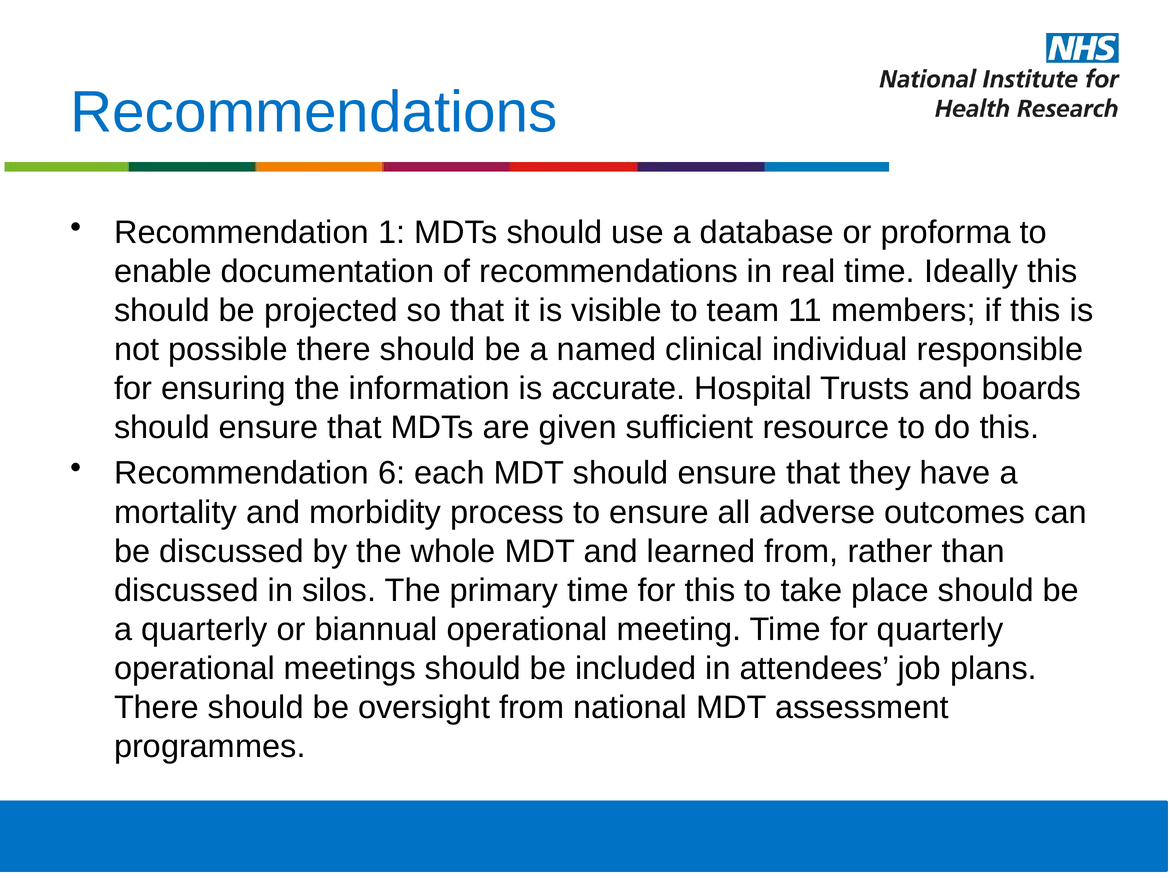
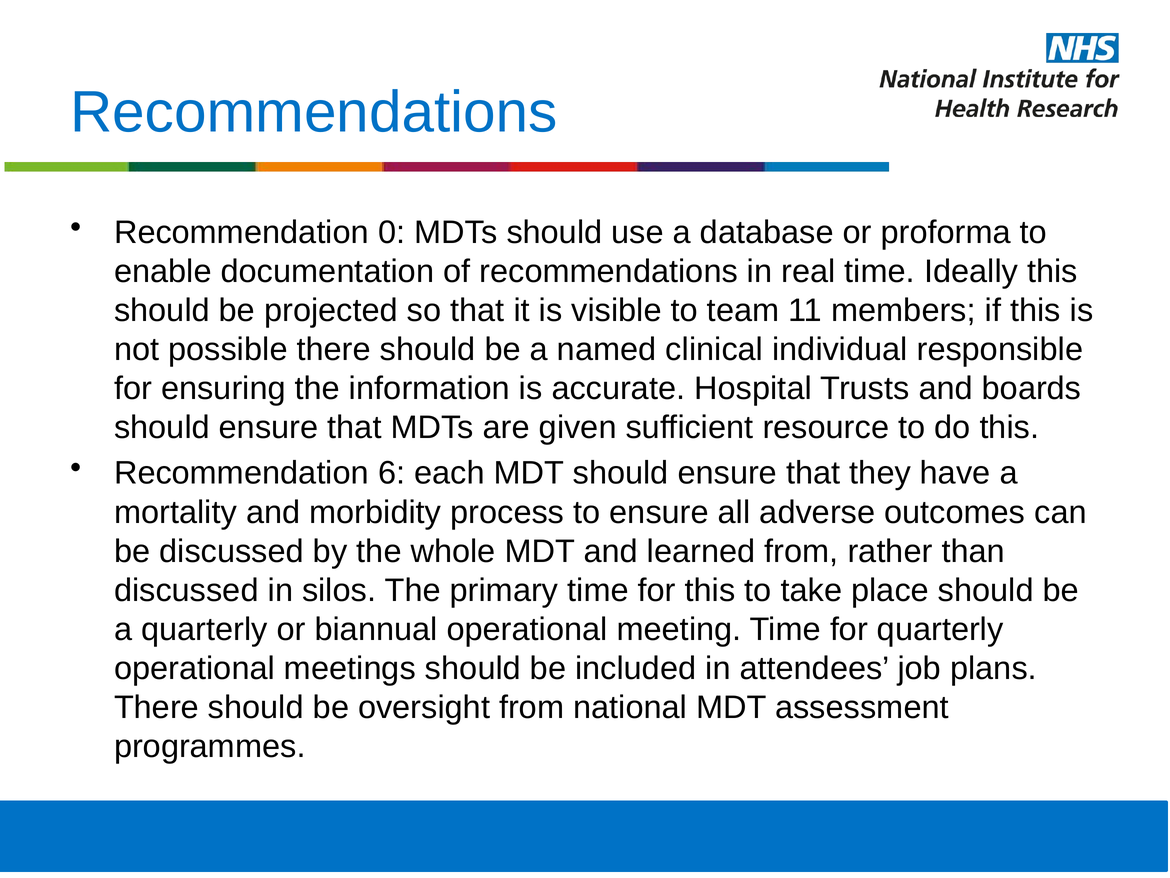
1: 1 -> 0
